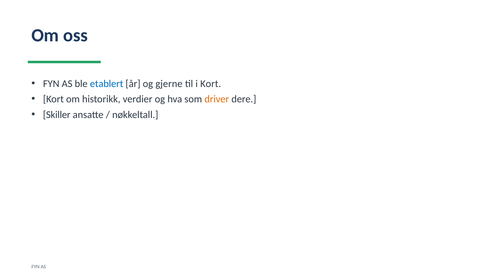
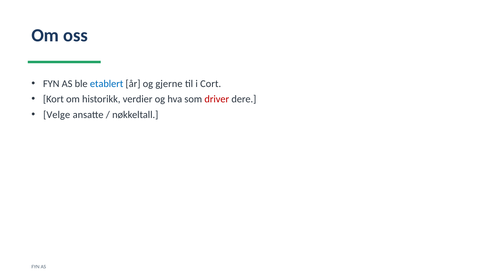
i Kort: Kort -> Cort
driver colour: orange -> red
Skiller: Skiller -> Velge
